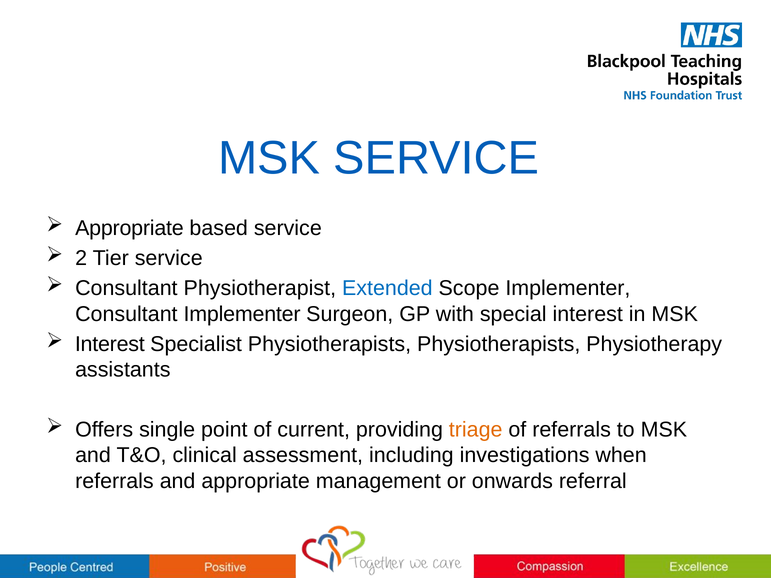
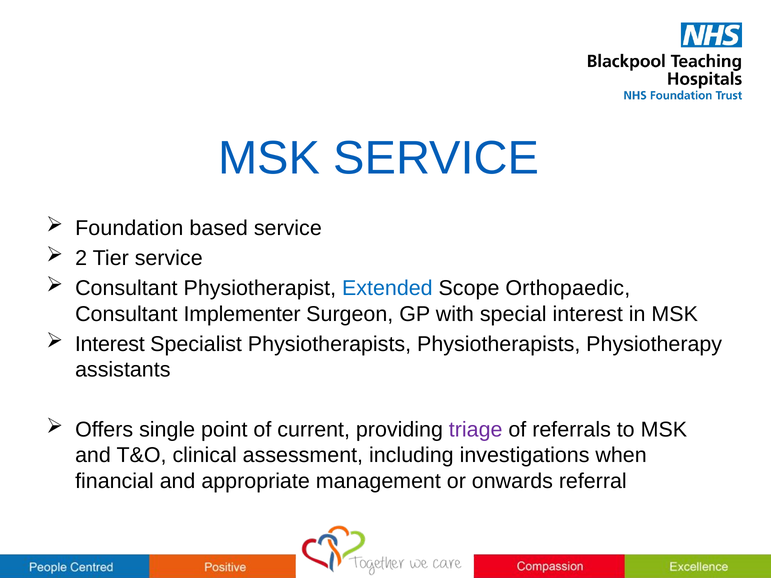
Appropriate at (129, 228): Appropriate -> Foundation
Scope Implementer: Implementer -> Orthopaedic
triage colour: orange -> purple
referrals at (114, 481): referrals -> financial
